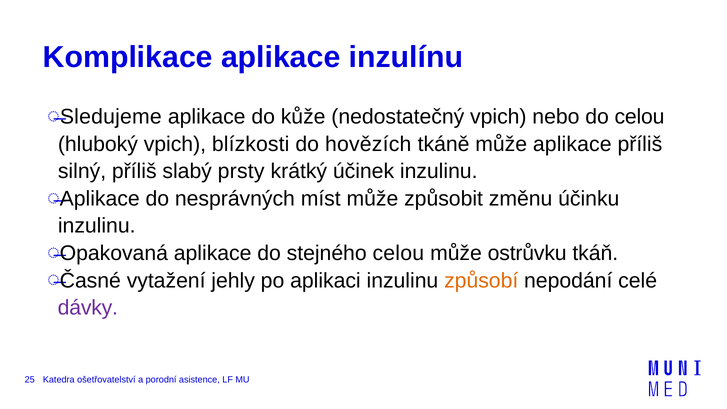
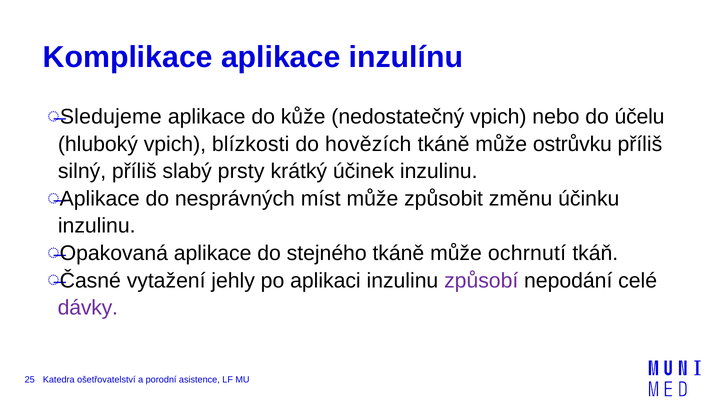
do celou: celou -> účelu
může aplikace: aplikace -> ostrůvku
stejného celou: celou -> tkáně
ostrůvku: ostrůvku -> ochrnutí
způsobí colour: orange -> purple
